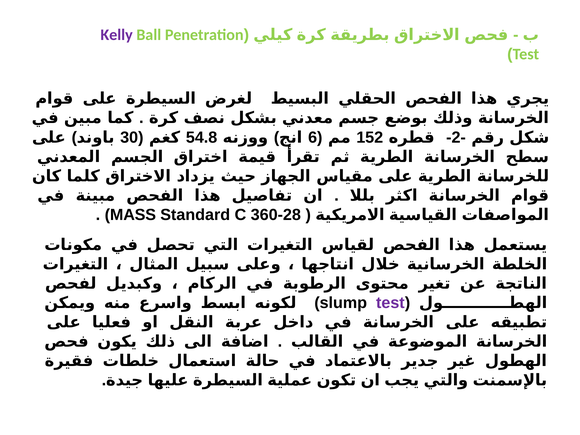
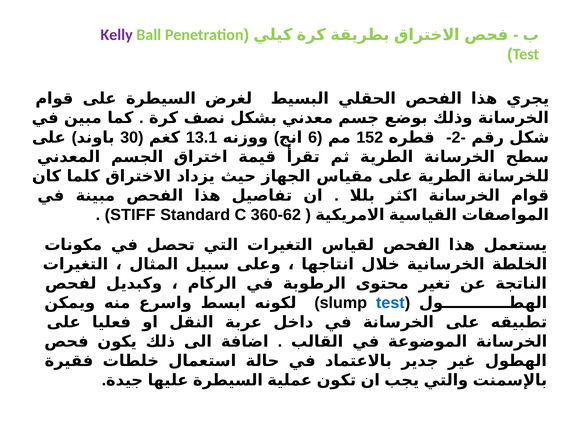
54.8: 54.8 -> 13.1
MASS: MASS -> STIFF
360-28: 360-28 -> 360-62
test at (390, 303) colour: purple -> blue
